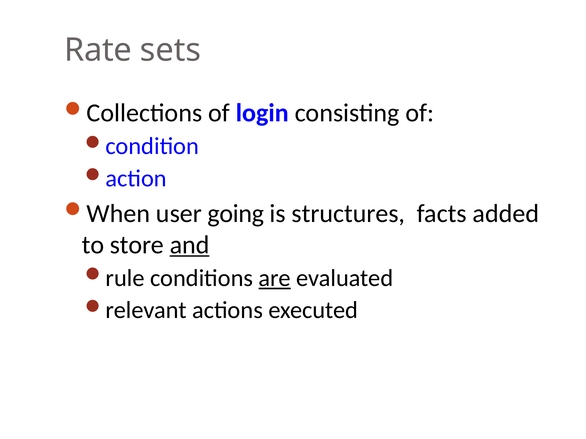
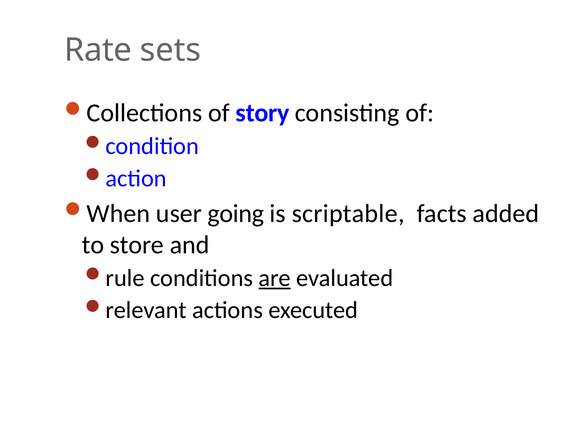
login: login -> story
structures: structures -> scriptable
and underline: present -> none
